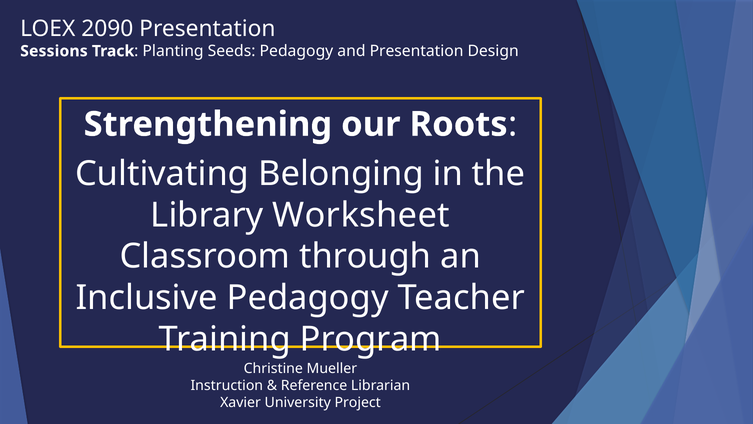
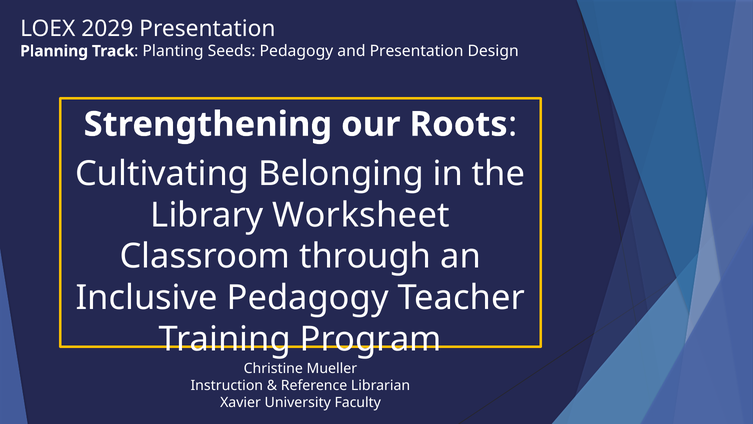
2090: 2090 -> 2029
Sessions: Sessions -> Planning
Project: Project -> Faculty
